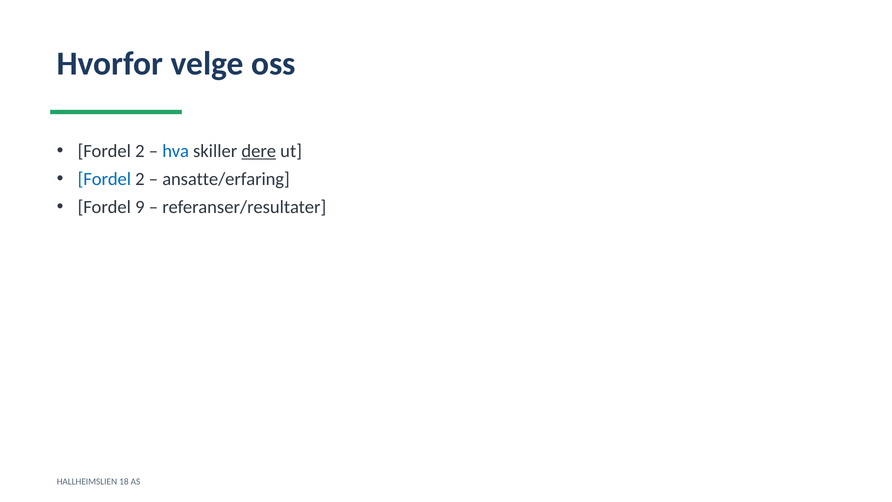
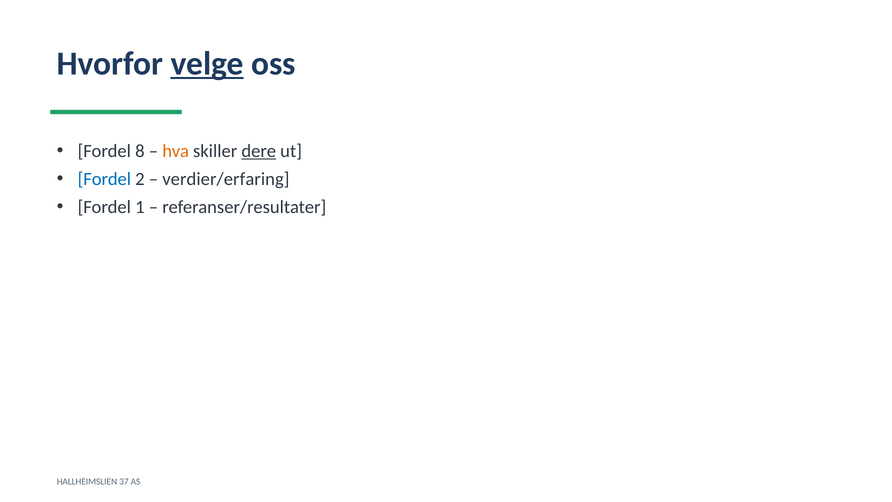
velge underline: none -> present
2 at (140, 151): 2 -> 8
hva colour: blue -> orange
ansatte/erfaring: ansatte/erfaring -> verdier/erfaring
9: 9 -> 1
18: 18 -> 37
